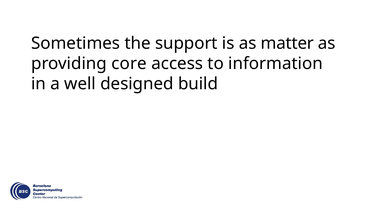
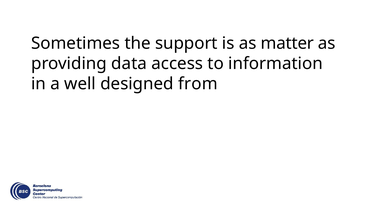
core: core -> data
build: build -> from
